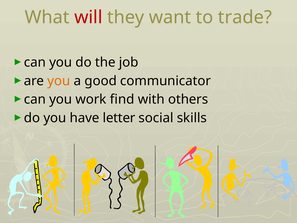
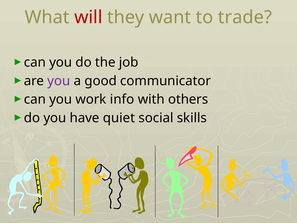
you at (59, 81) colour: orange -> purple
find: find -> info
letter: letter -> quiet
